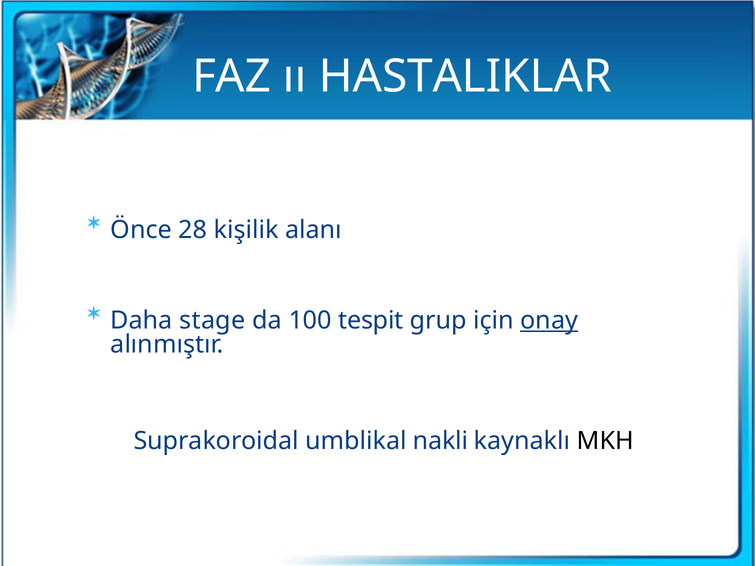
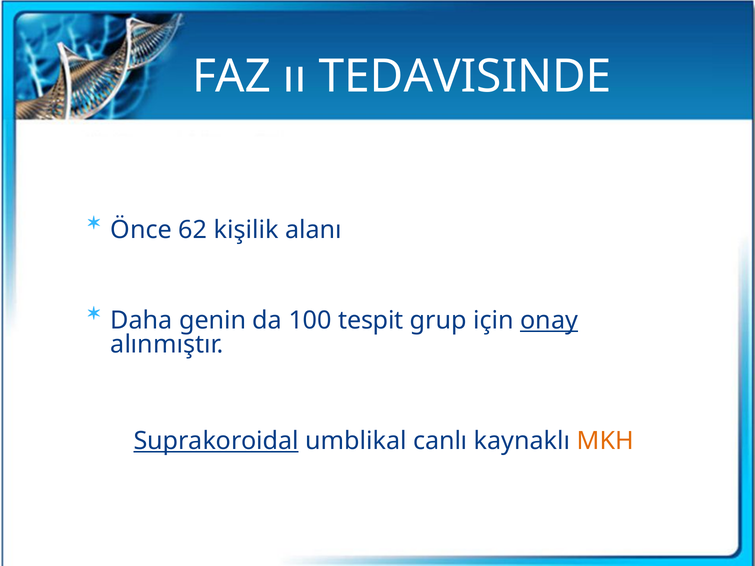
HASTALIKLAR: HASTALIKLAR -> TEDAVISINDE
28: 28 -> 62
stage: stage -> genin
Suprakoroidal underline: none -> present
nakli: nakli -> canlı
MKH colour: black -> orange
